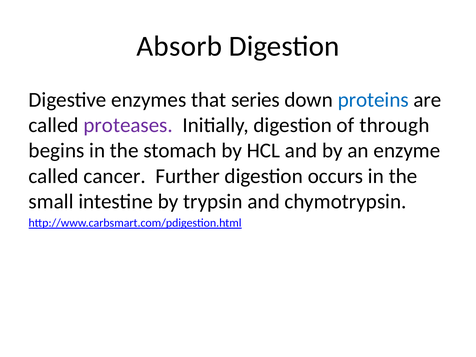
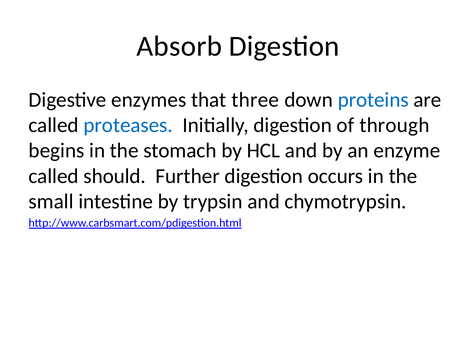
series: series -> three
proteases colour: purple -> blue
cancer: cancer -> should
